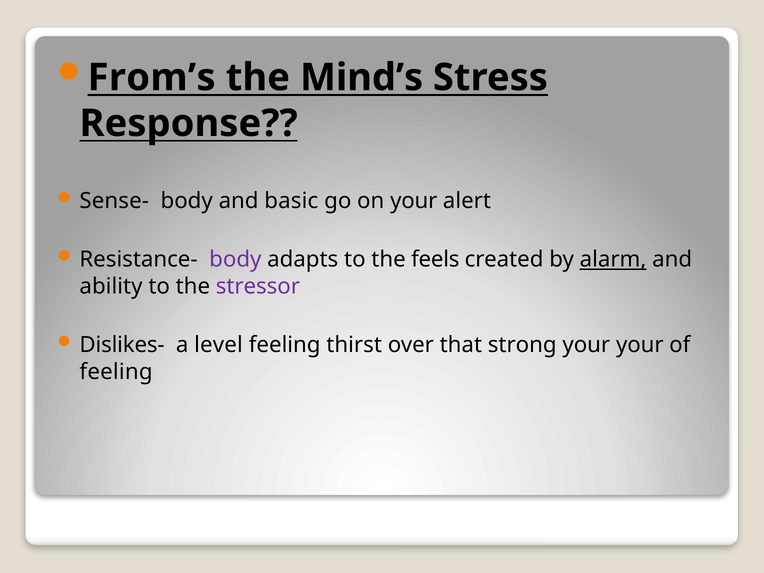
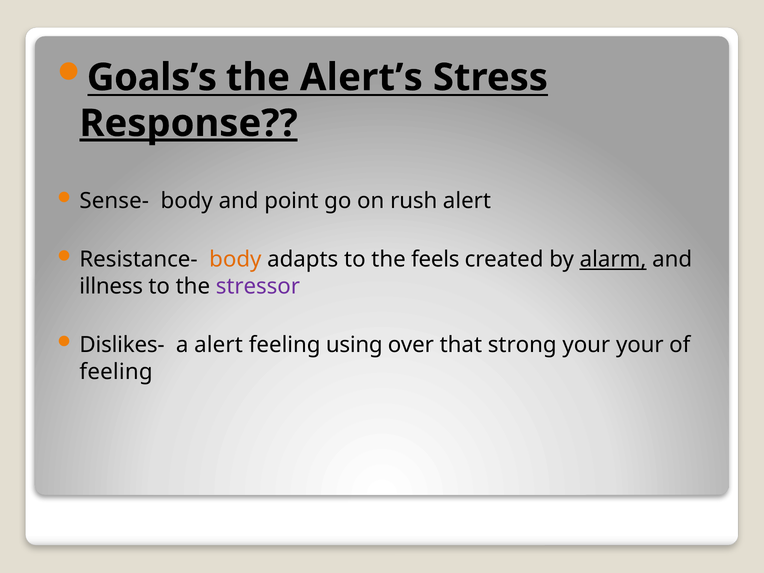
From’s: From’s -> Goals’s
Mind’s: Mind’s -> Alert’s
Response underline: none -> present
basic: basic -> point
on your: your -> rush
body at (235, 260) colour: purple -> orange
ability: ability -> illness
a level: level -> alert
thirst: thirst -> using
